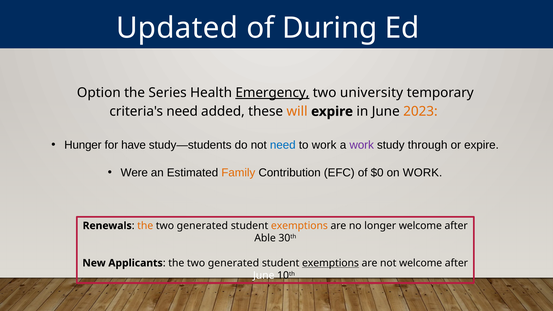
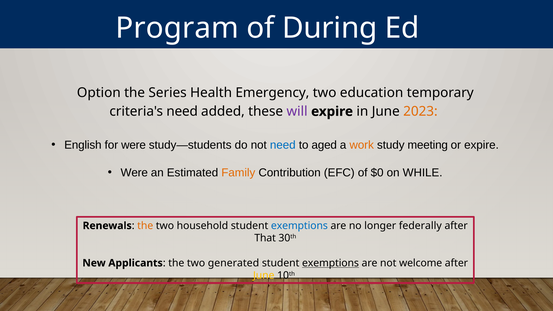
Updated: Updated -> Program
Emergency underline: present -> none
university: university -> education
will colour: orange -> purple
Hunger: Hunger -> English
for have: have -> were
to work: work -> aged
work at (362, 145) colour: purple -> orange
through: through -> meeting
on WORK: WORK -> WHILE
generated at (202, 226): generated -> household
exemptions at (299, 226) colour: orange -> blue
longer welcome: welcome -> federally
Able: Able -> That
June at (264, 276) colour: white -> yellow
